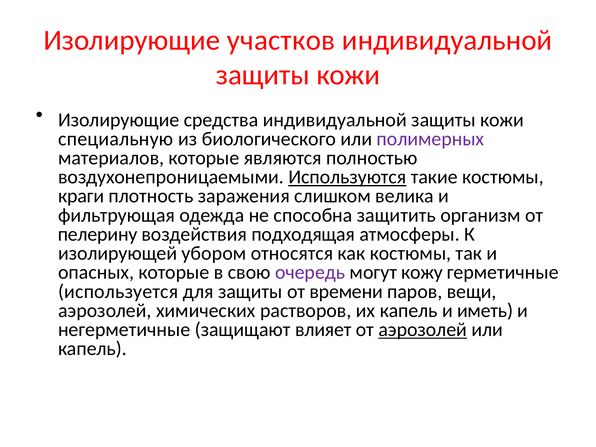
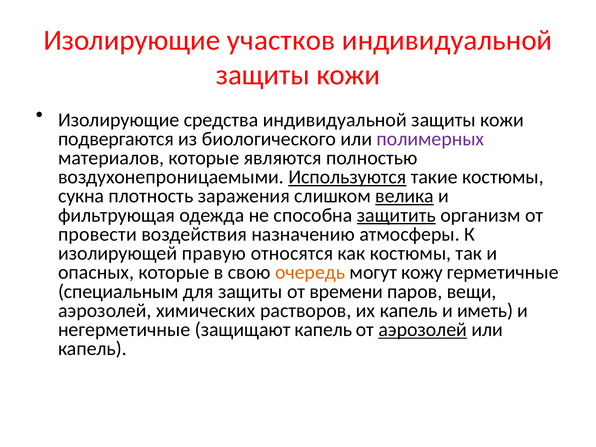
специальную: специальную -> подвергаются
краги: краги -> сукна
велика underline: none -> present
защитить underline: none -> present
пелерину: пелерину -> провести
подходящая: подходящая -> назначению
убором: убором -> правую
очередь colour: purple -> orange
используется: используется -> специальным
защищают влияет: влияет -> капель
